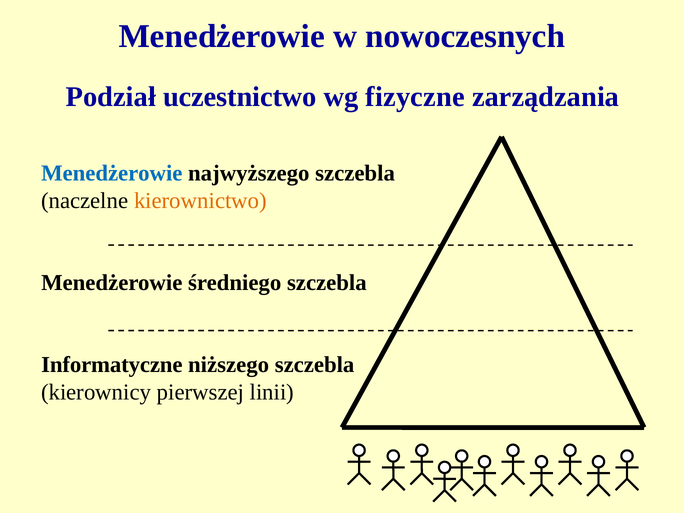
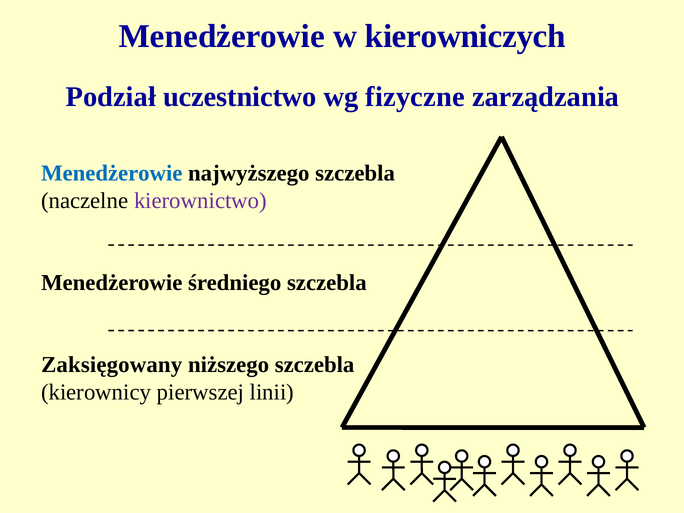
nowoczesnych: nowoczesnych -> kierowniczych
kierownictwo colour: orange -> purple
Informatyczne: Informatyczne -> Zaksięgowany
